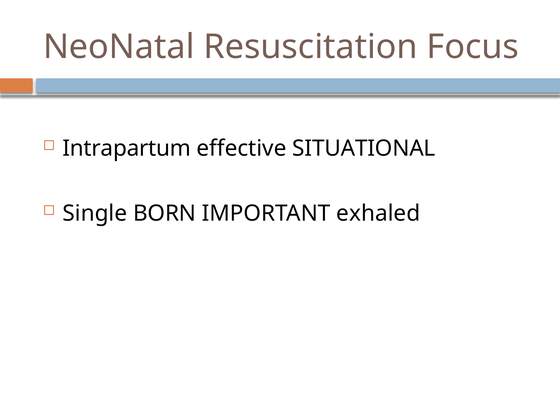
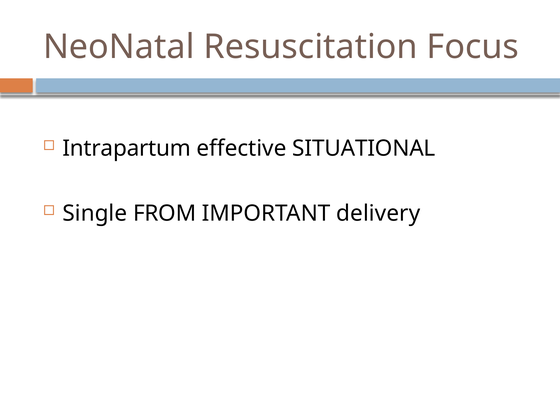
BORN: BORN -> FROM
exhaled: exhaled -> delivery
